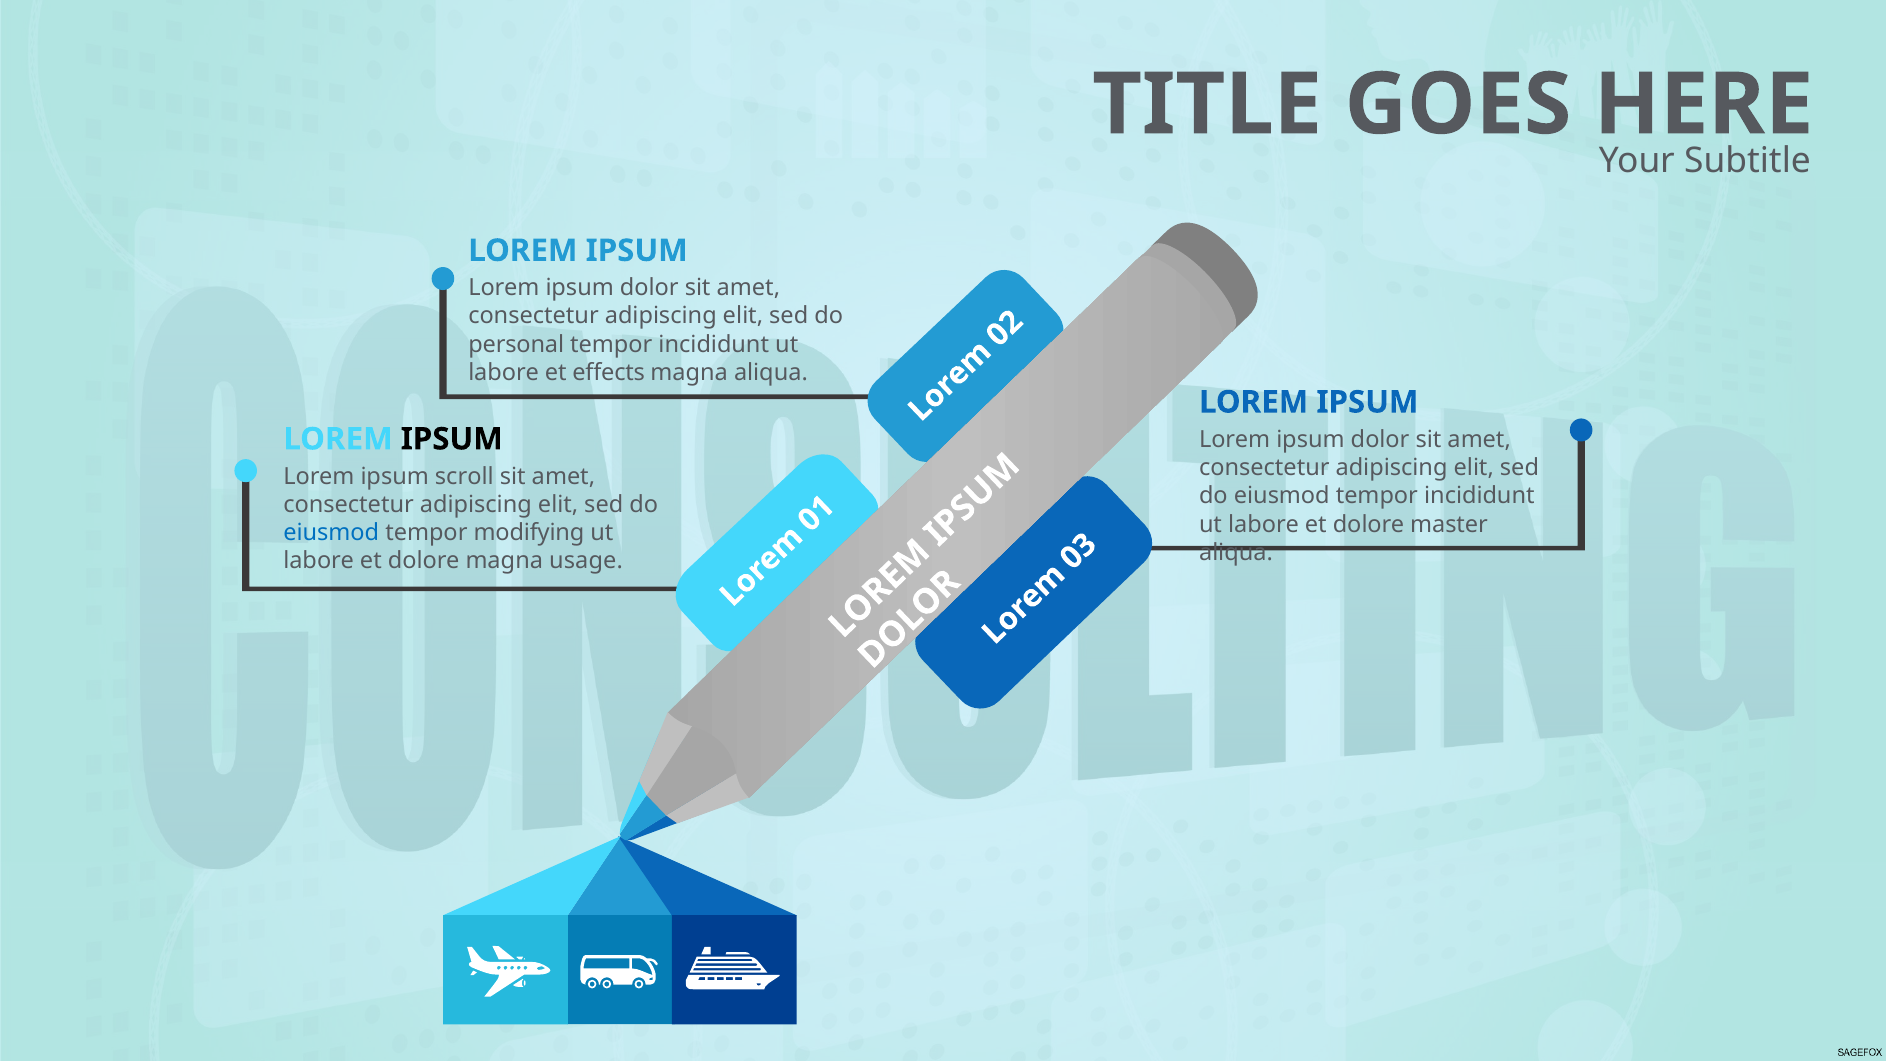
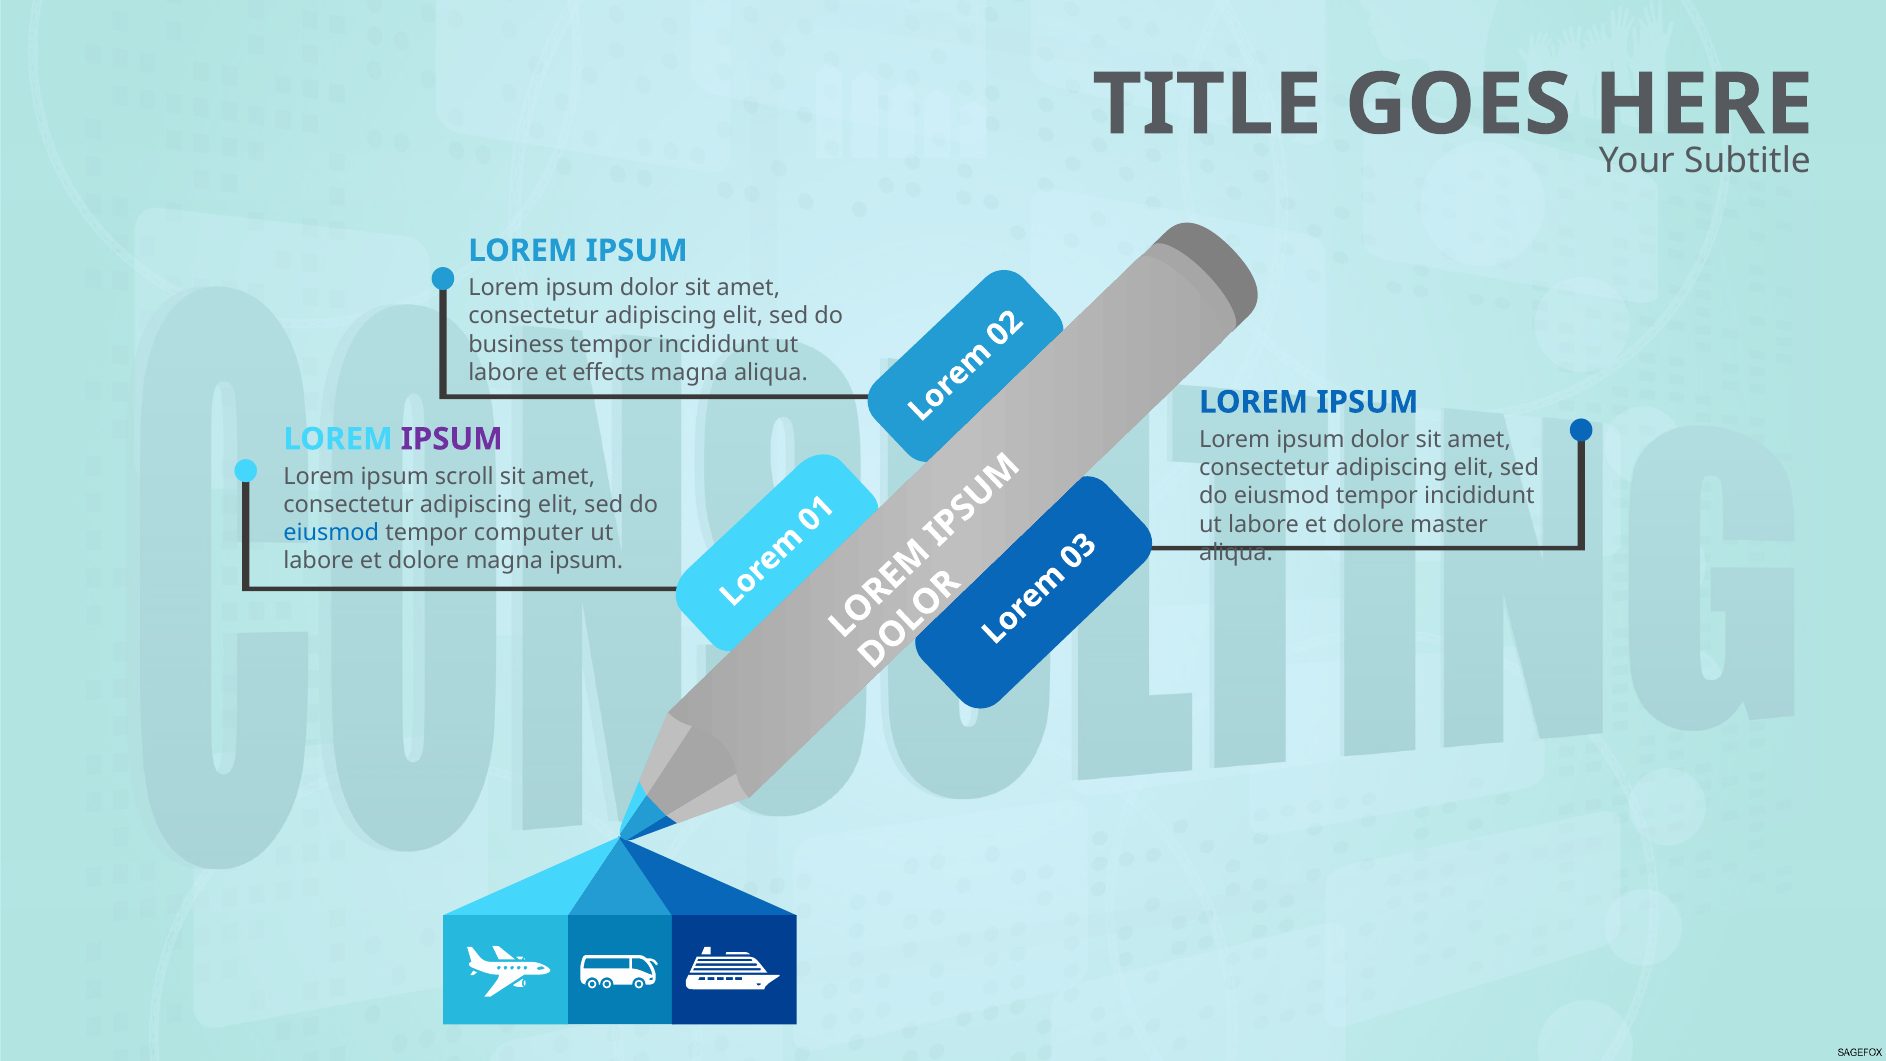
personal: personal -> business
IPSUM at (452, 439) colour: black -> purple
modifying: modifying -> computer
magna usage: usage -> ipsum
